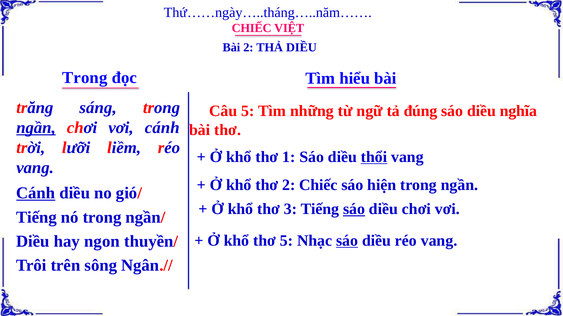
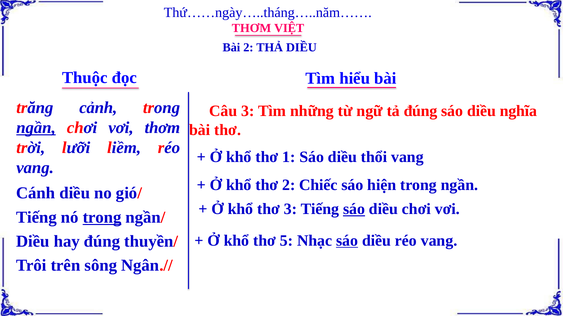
CHIẾC at (252, 28): CHIẾC -> THƠM
Trong at (85, 78): Trong -> Thuộc
sáng: sáng -> cảnh
Câu 5: 5 -> 3
vơi cánh: cánh -> thơm
thổi underline: present -> none
Cánh at (36, 193) underline: present -> none
trong at (102, 217) underline: none -> present
hay ngon: ngon -> đúng
